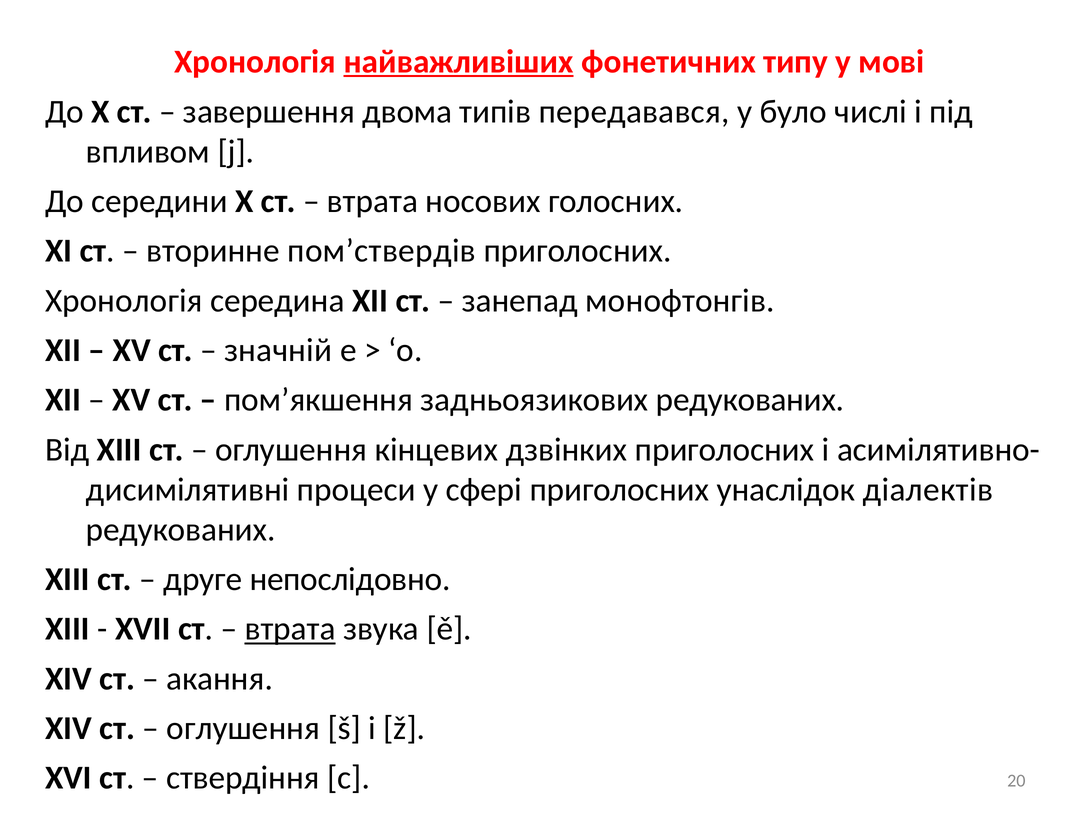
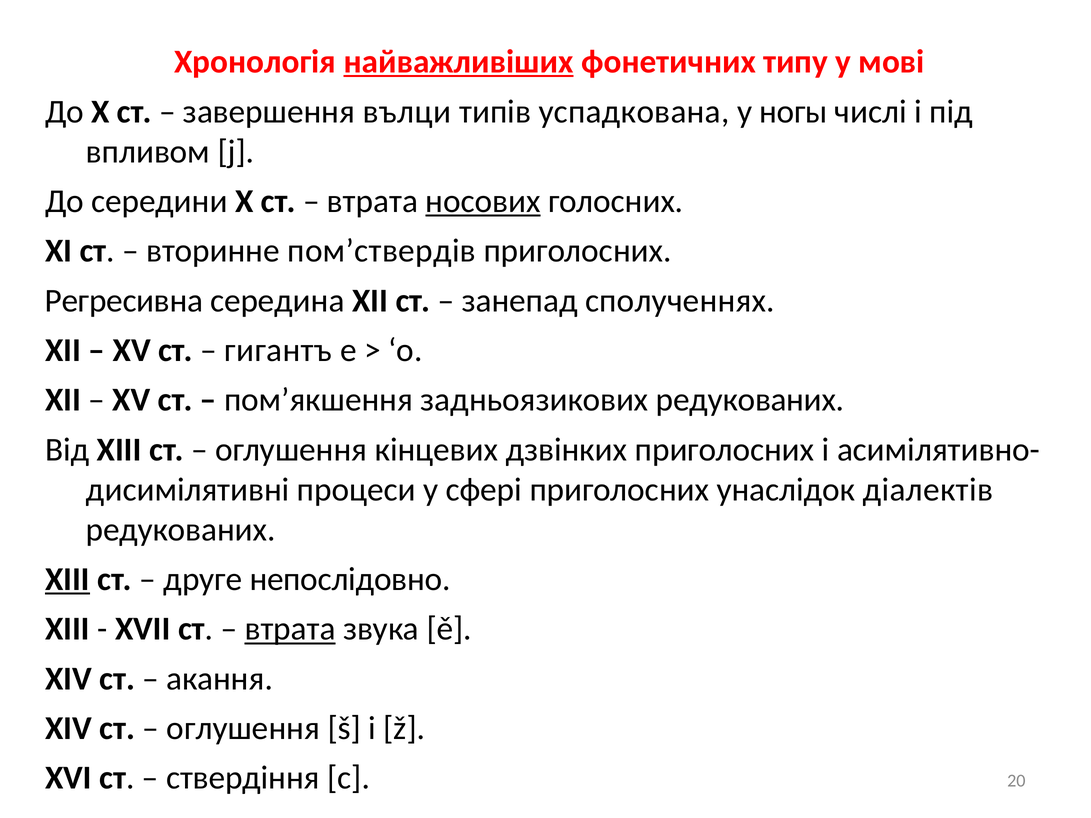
двома: двома -> вълци
передавався: передавався -> успадкована
було: було -> ногы
носових underline: none -> present
Хронологія at (124, 301): Хронологія -> Регресивна
монофтонгів: монофтонгів -> сполученнях
значній: значній -> гигантъ
ХІІІ at (67, 579) underline: none -> present
